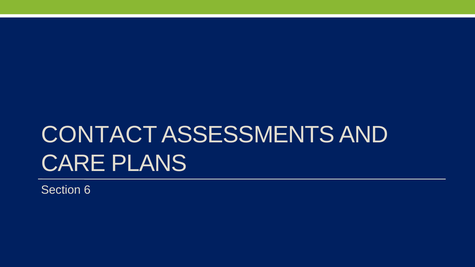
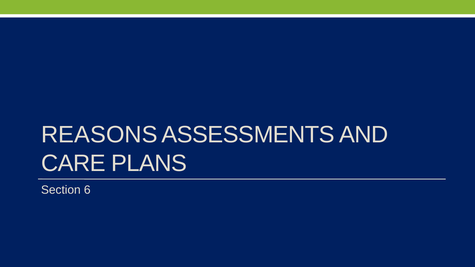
CONTACT: CONTACT -> REASONS
